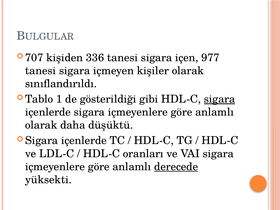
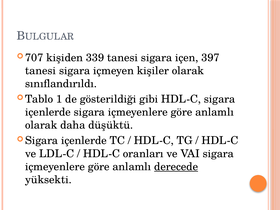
336: 336 -> 339
977: 977 -> 397
sigara at (220, 99) underline: present -> none
